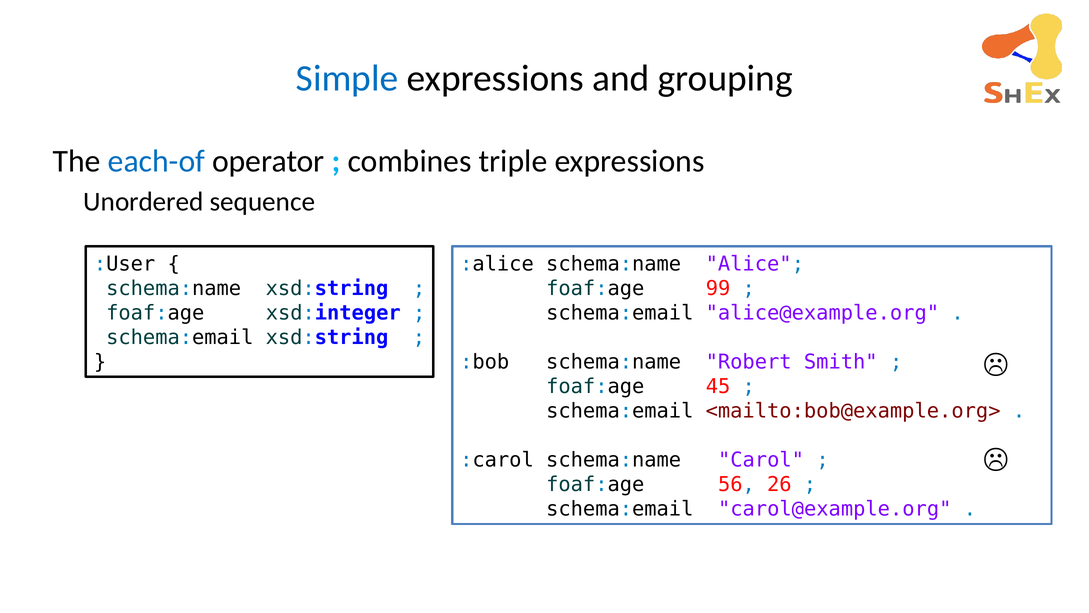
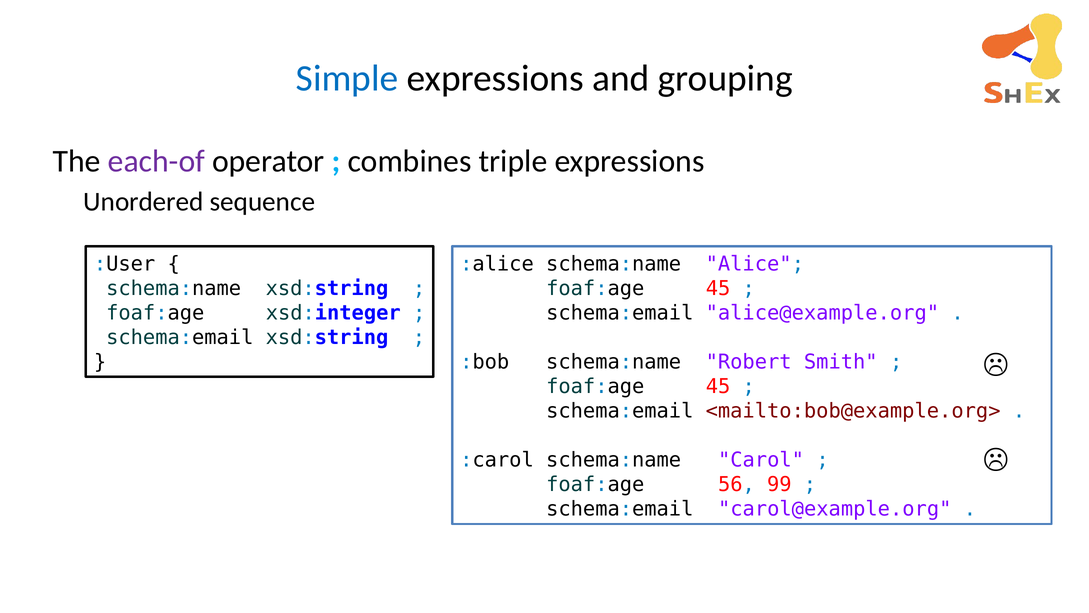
each-of colour: blue -> purple
99 at (718, 288): 99 -> 45
26: 26 -> 99
